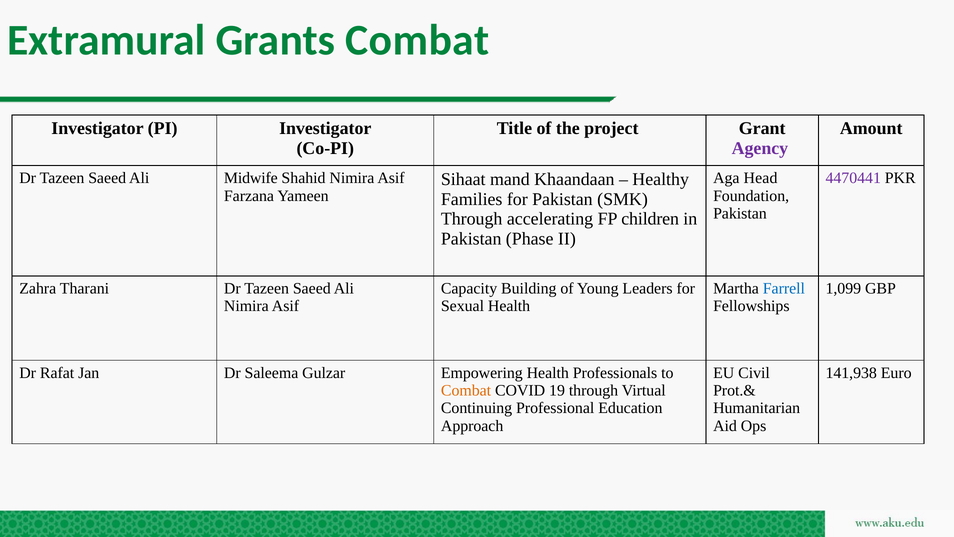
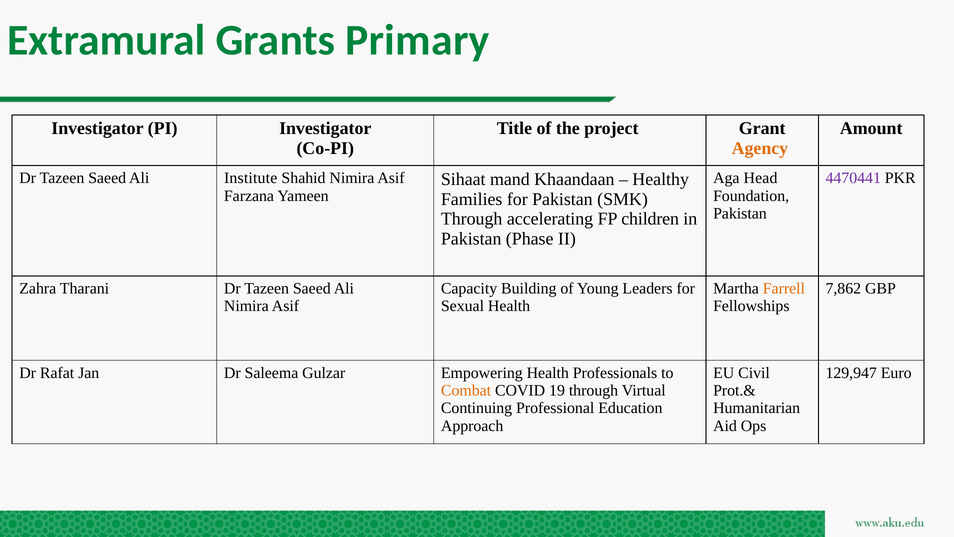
Grants Combat: Combat -> Primary
Agency colour: purple -> orange
Midwife: Midwife -> Institute
Farrell colour: blue -> orange
1,099: 1,099 -> 7,862
141,938: 141,938 -> 129,947
